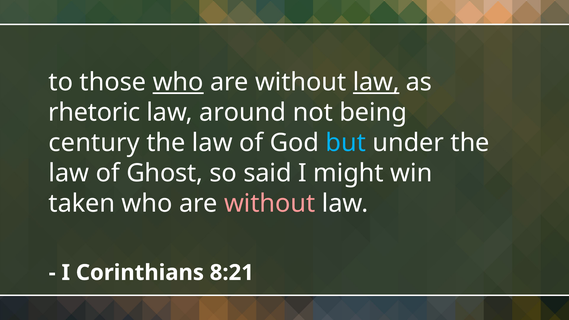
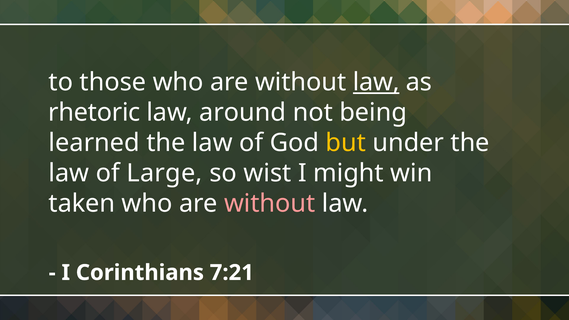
who at (178, 82) underline: present -> none
century: century -> learned
but colour: light blue -> yellow
Ghost: Ghost -> Large
said: said -> wist
8:21: 8:21 -> 7:21
